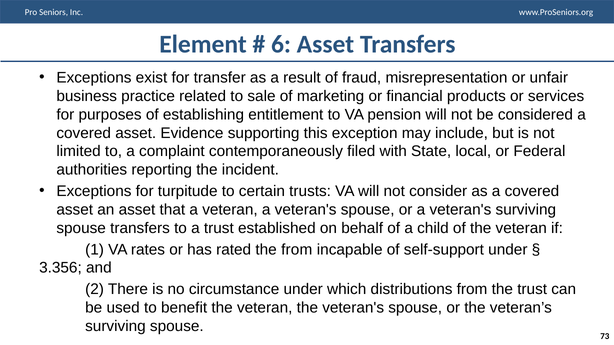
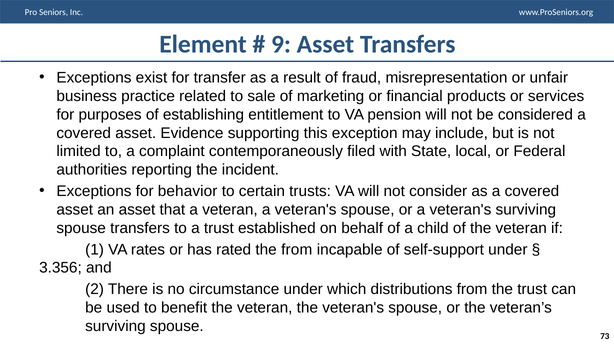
6: 6 -> 9
turpitude: turpitude -> behavior
